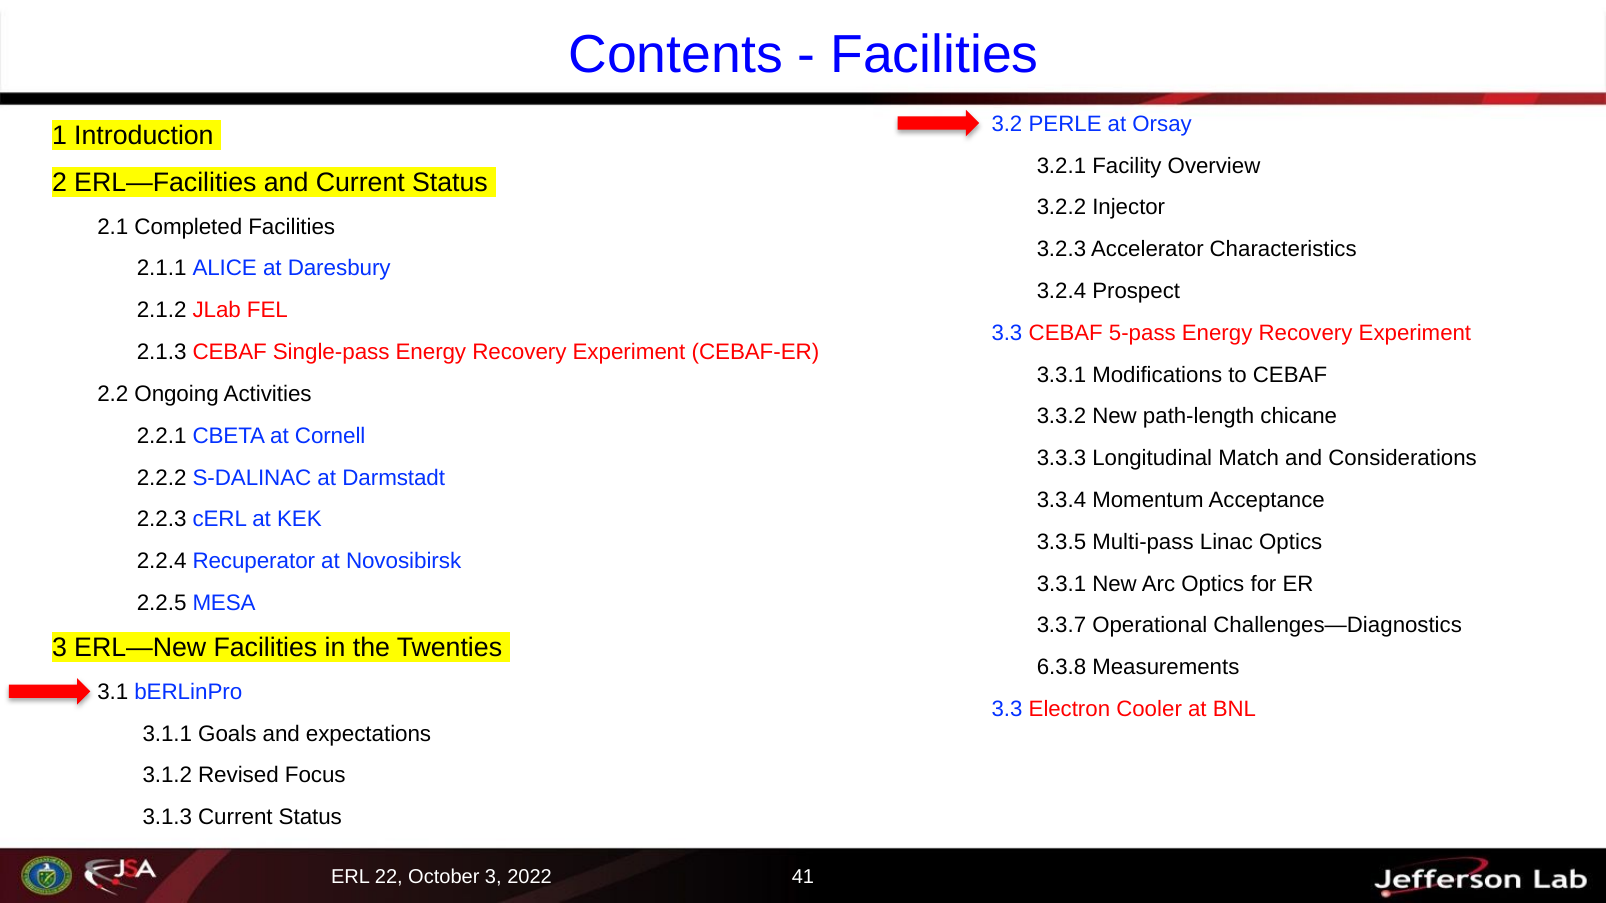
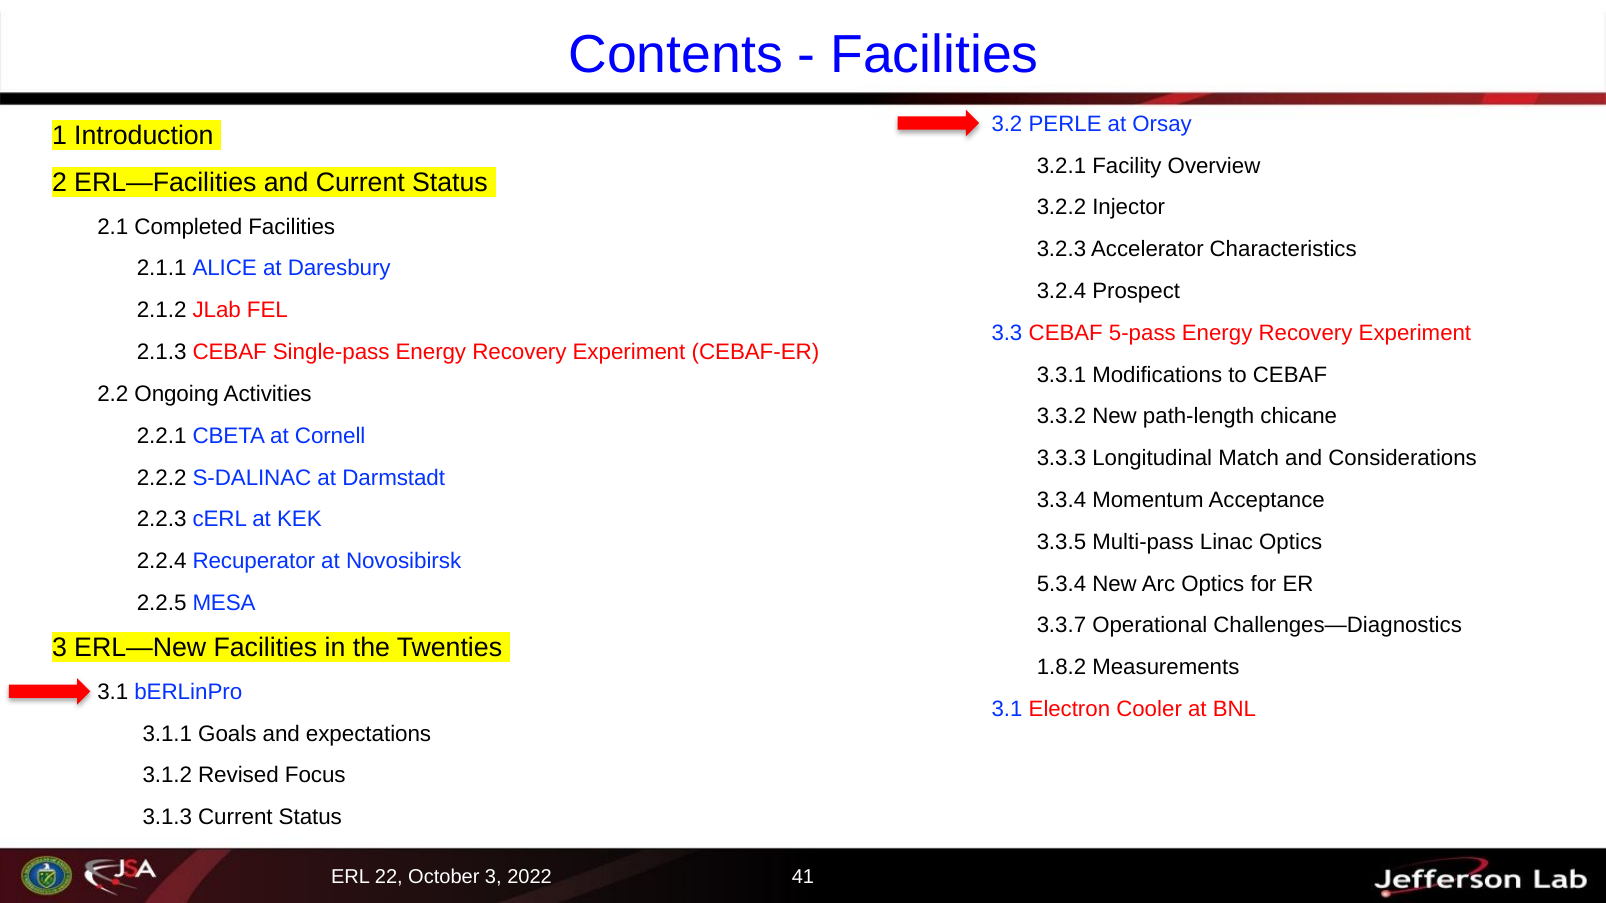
3.3.1 at (1061, 584): 3.3.1 -> 5.3.4
6.3.8: 6.3.8 -> 1.8.2
3.3 at (1007, 710): 3.3 -> 3.1
